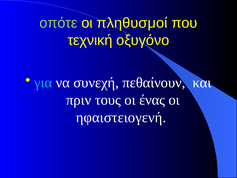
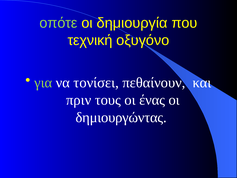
πληθυσμοί: πληθυσμοί -> δημιουργία
για colour: light blue -> light green
συνεχή: συνεχή -> τονίσει
ηφαιστειογενή: ηφαιστειογενή -> δημιουργώντας
